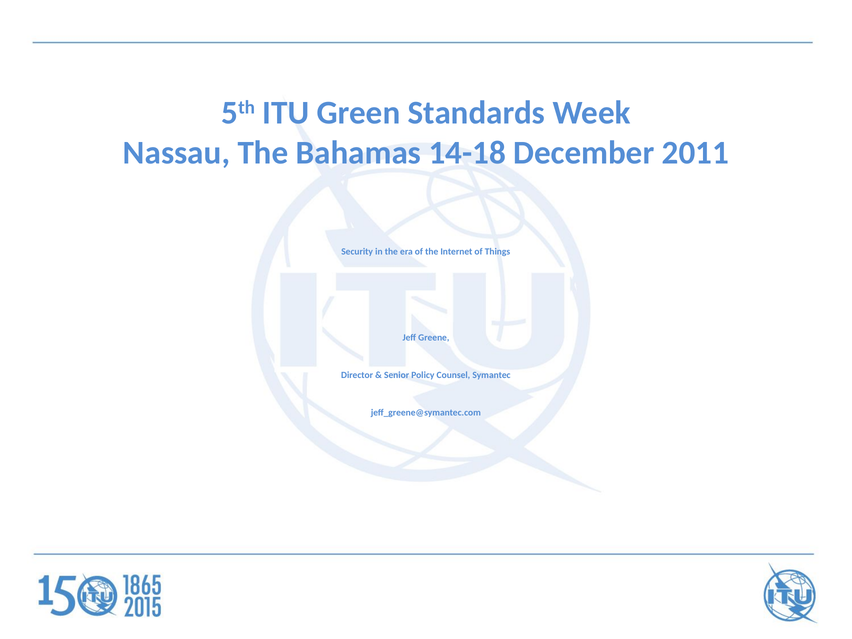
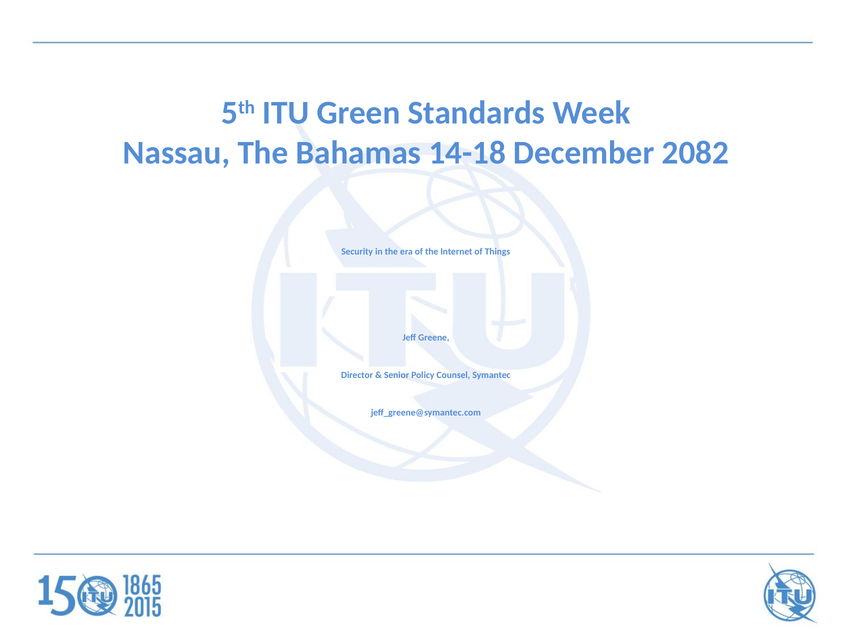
2011: 2011 -> 2082
